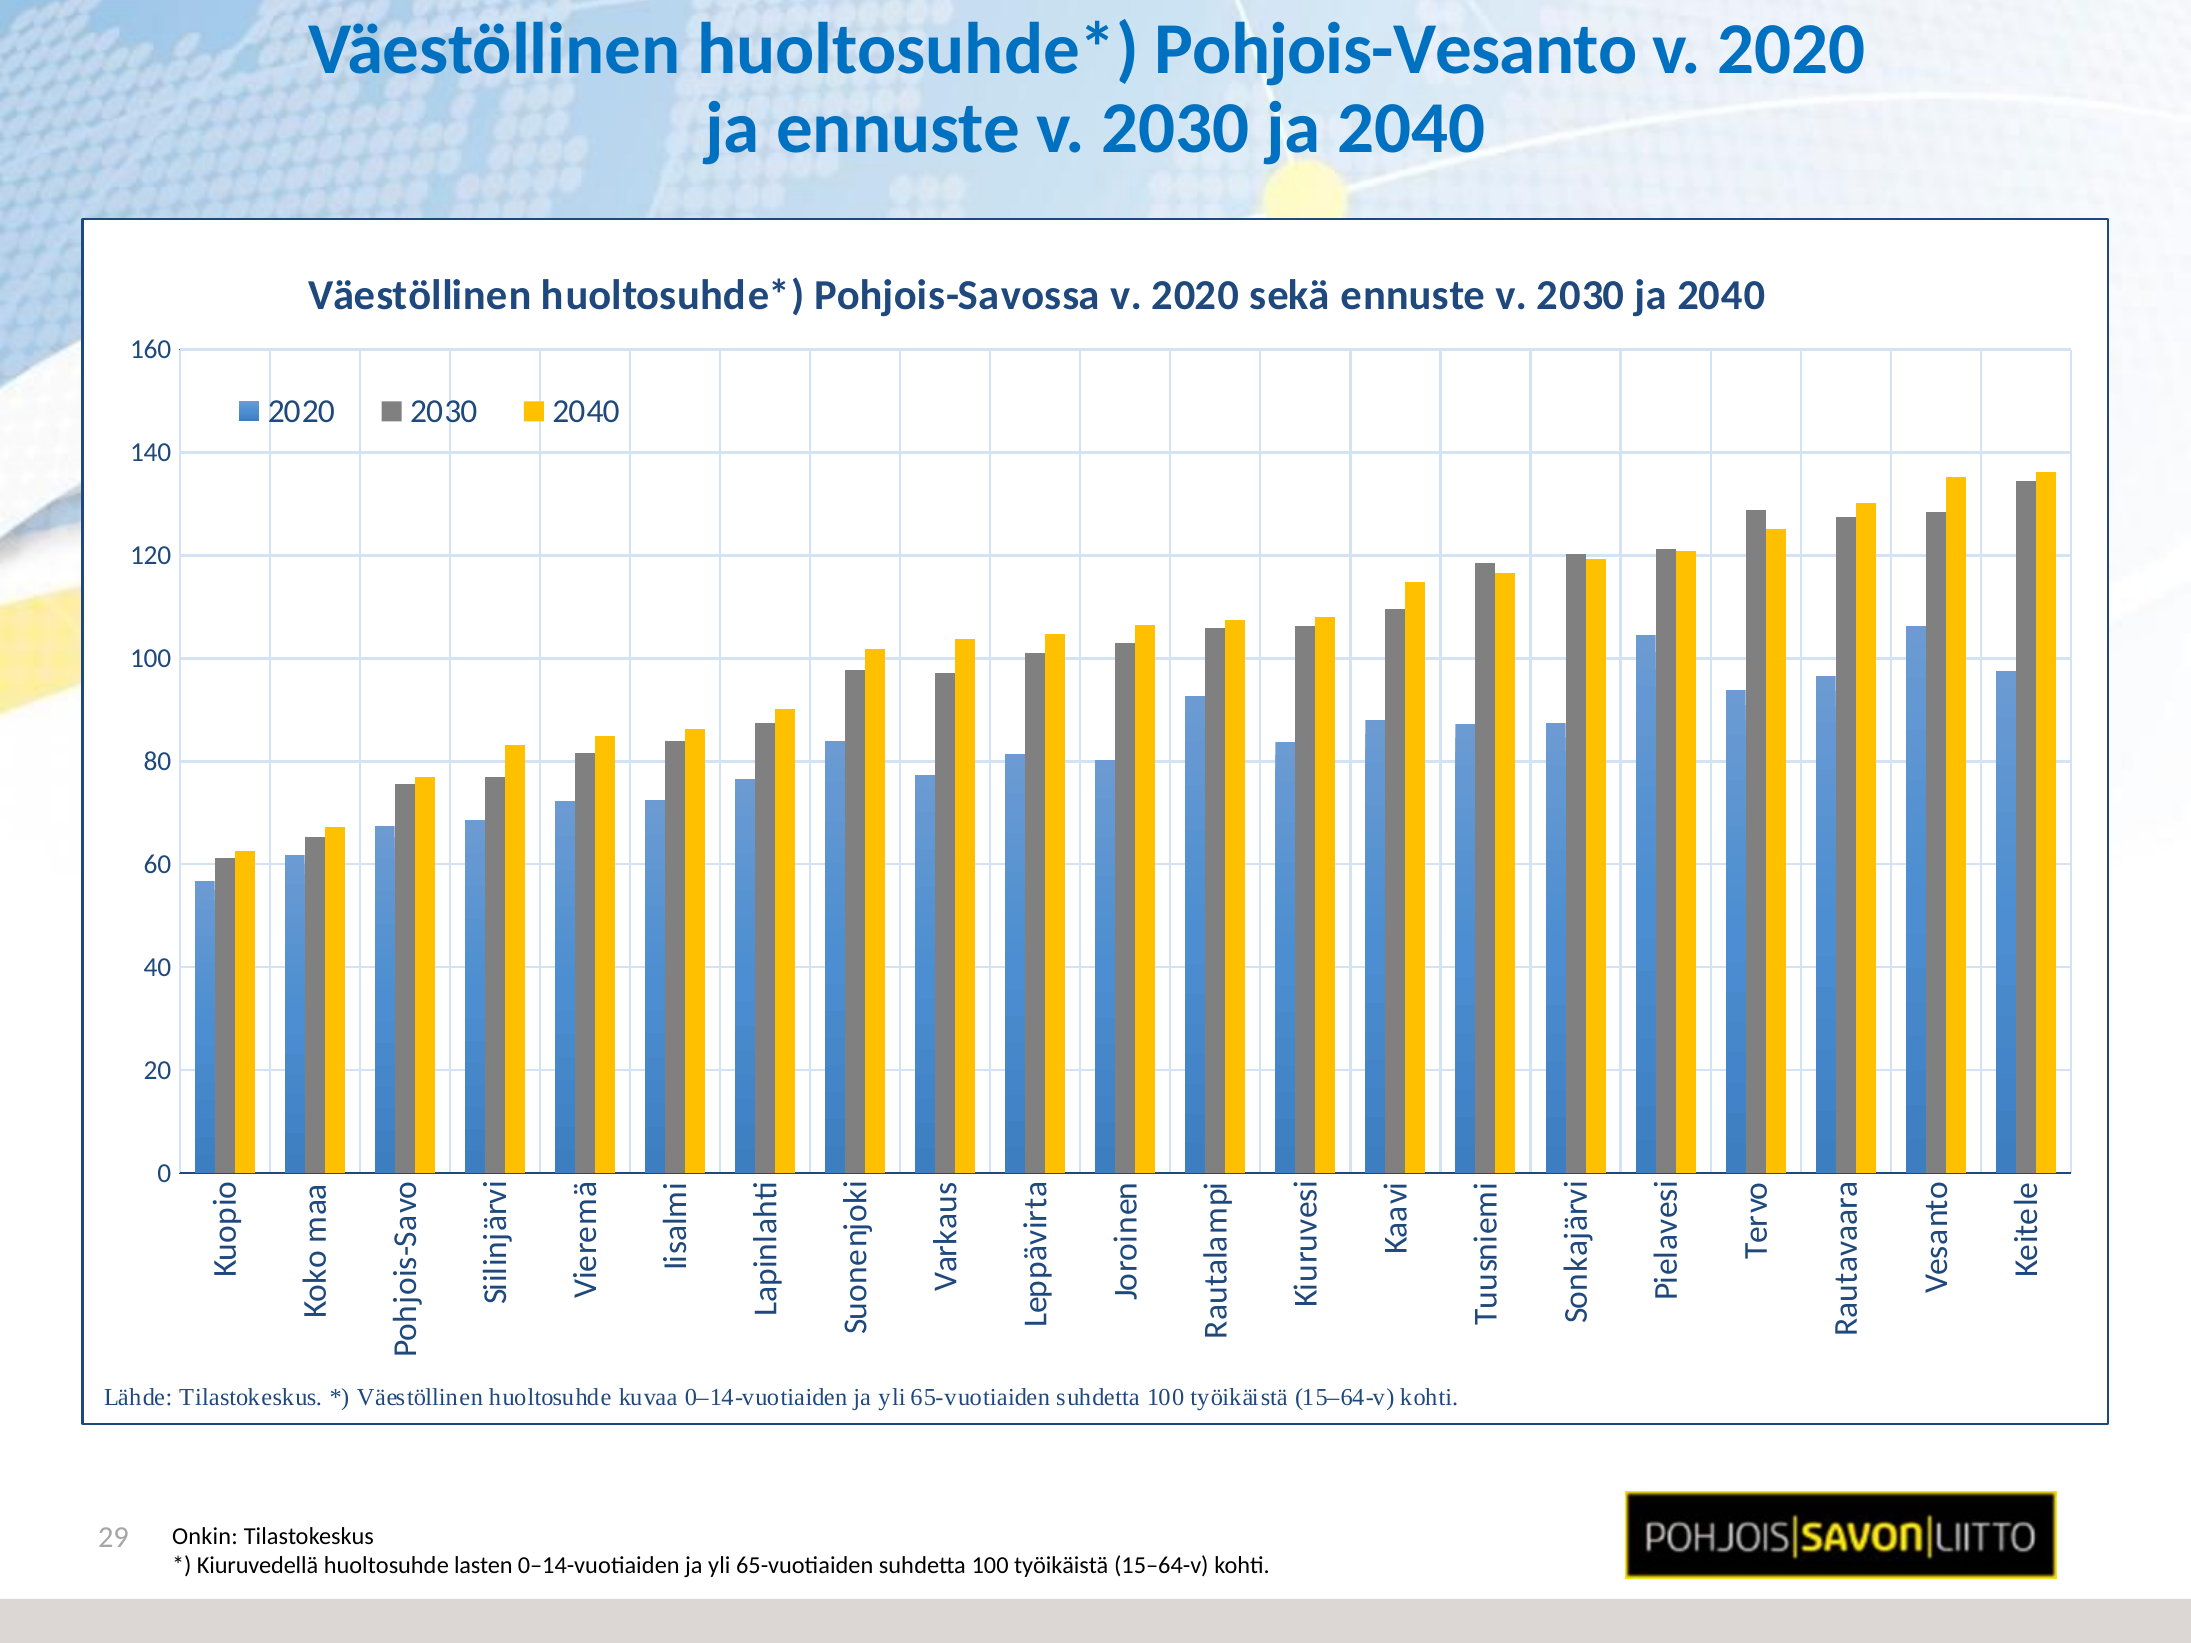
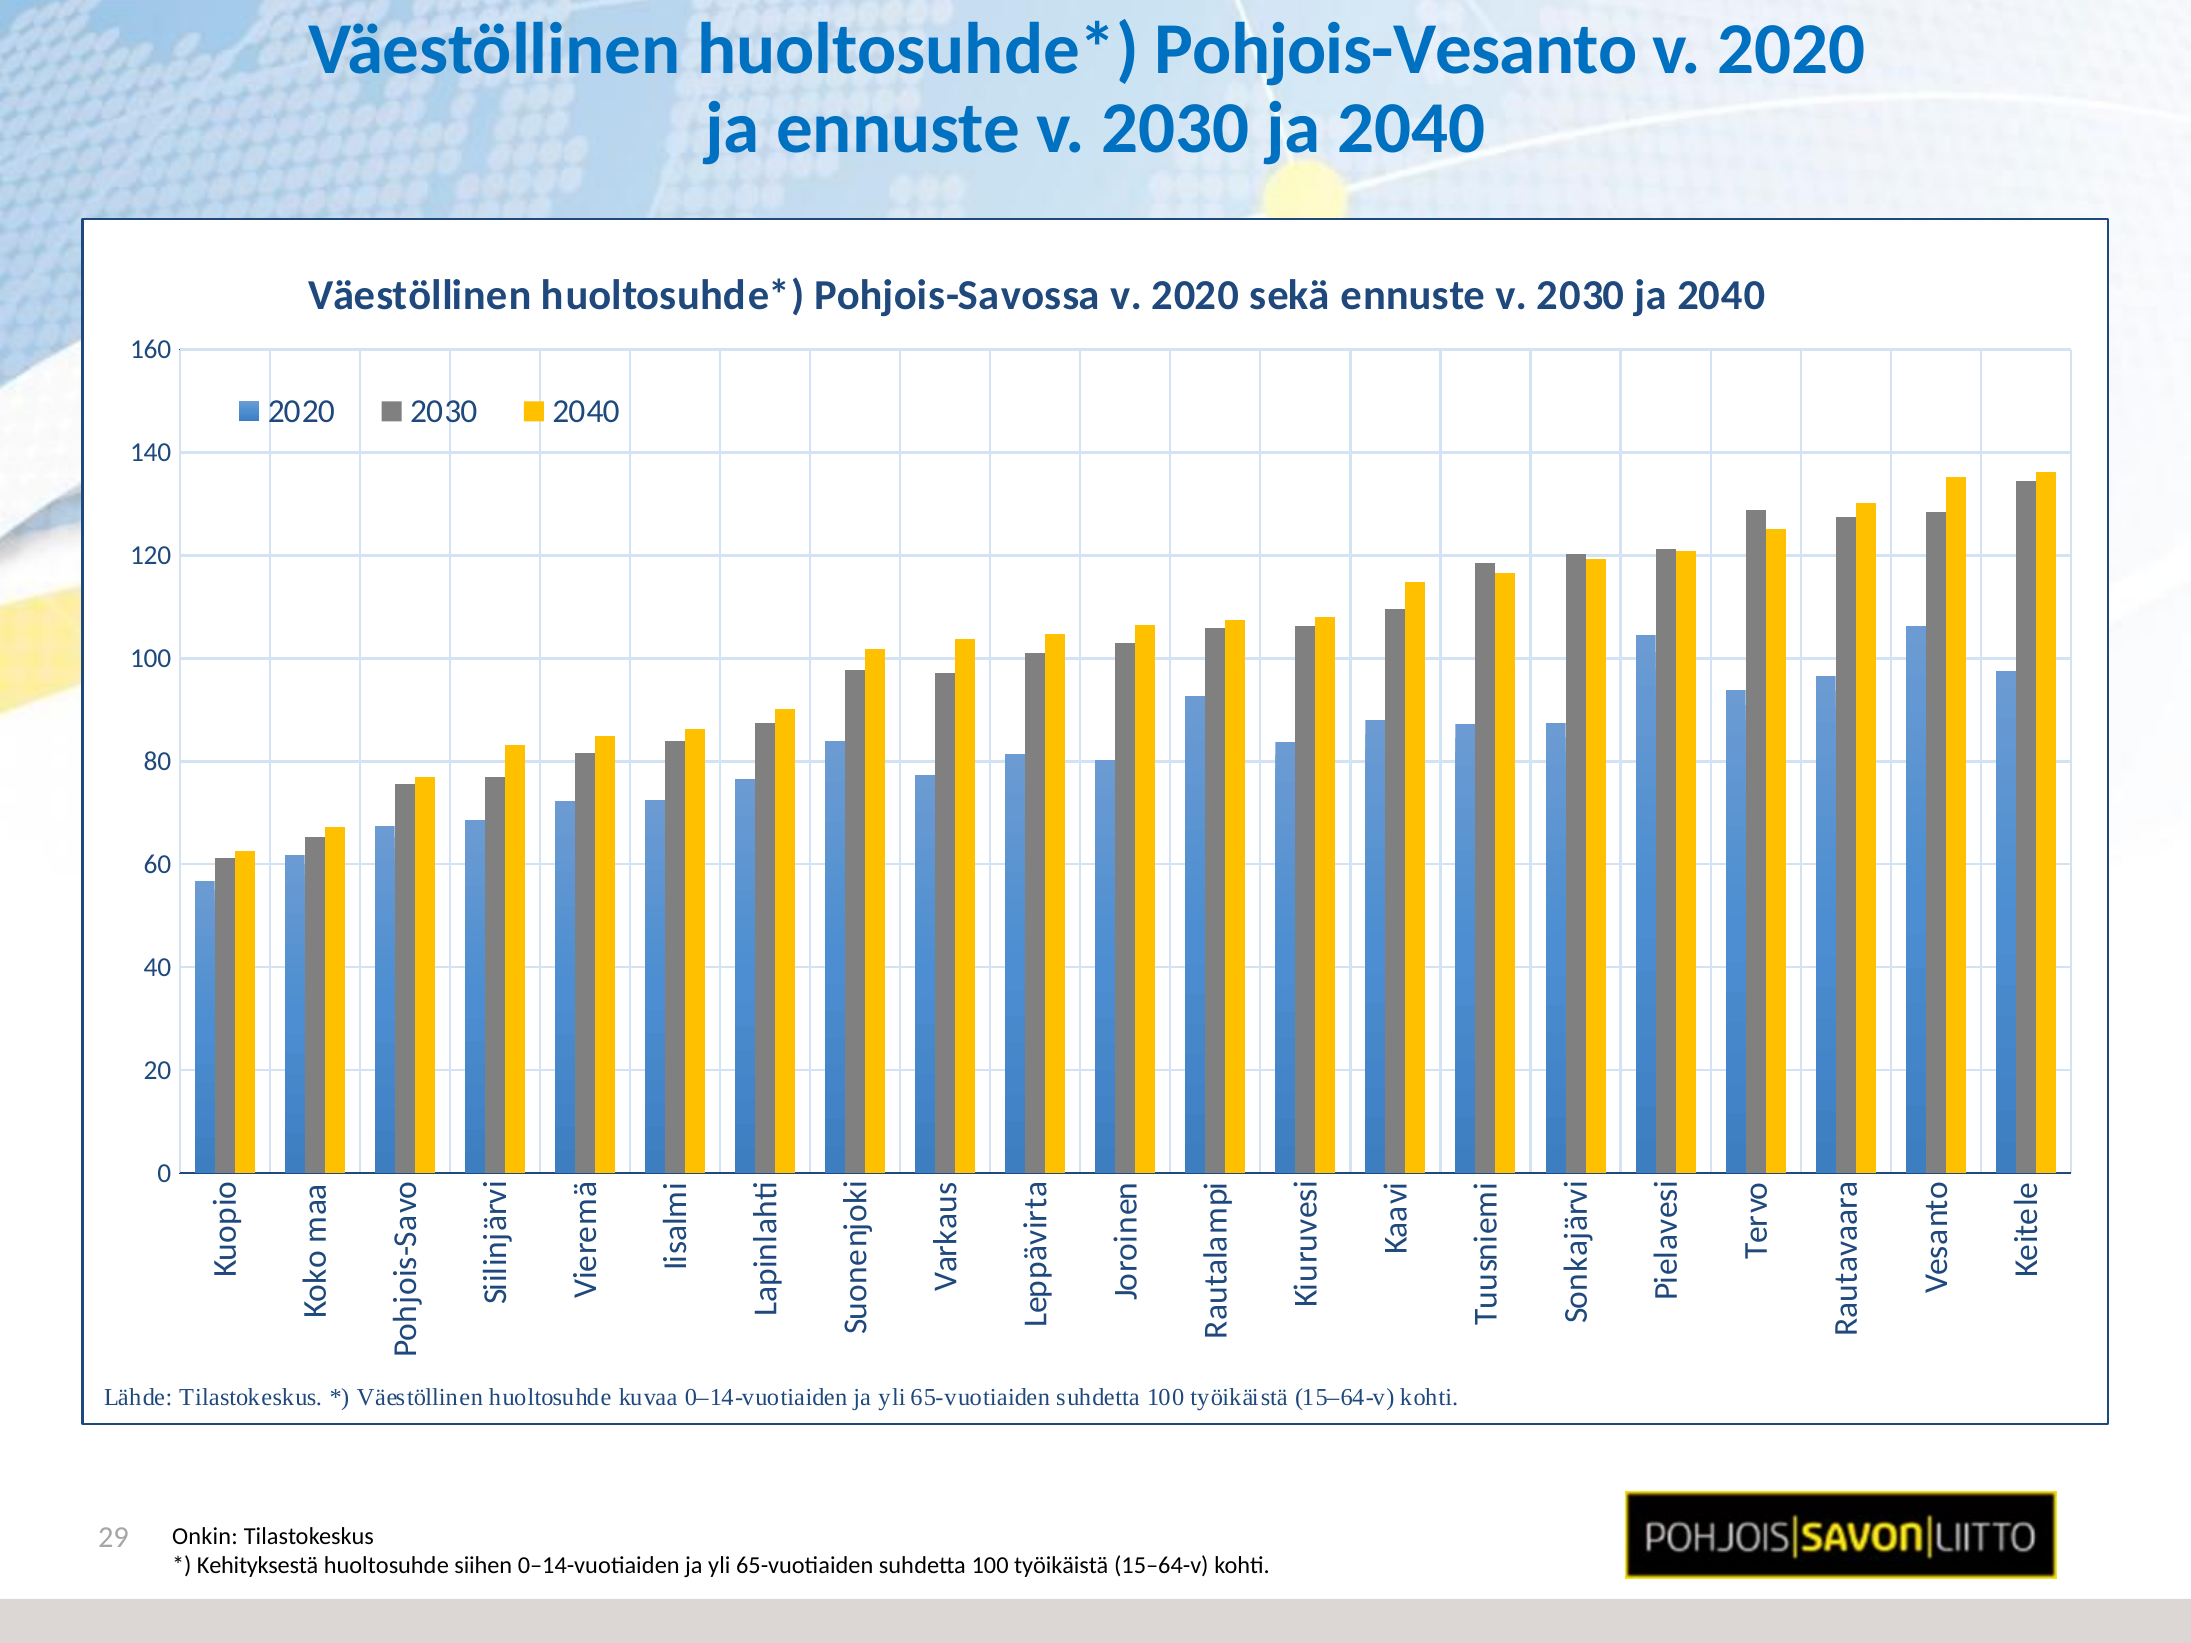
Kiuruvedellä: Kiuruvedellä -> Kehityksestä
lasten: lasten -> siihen
